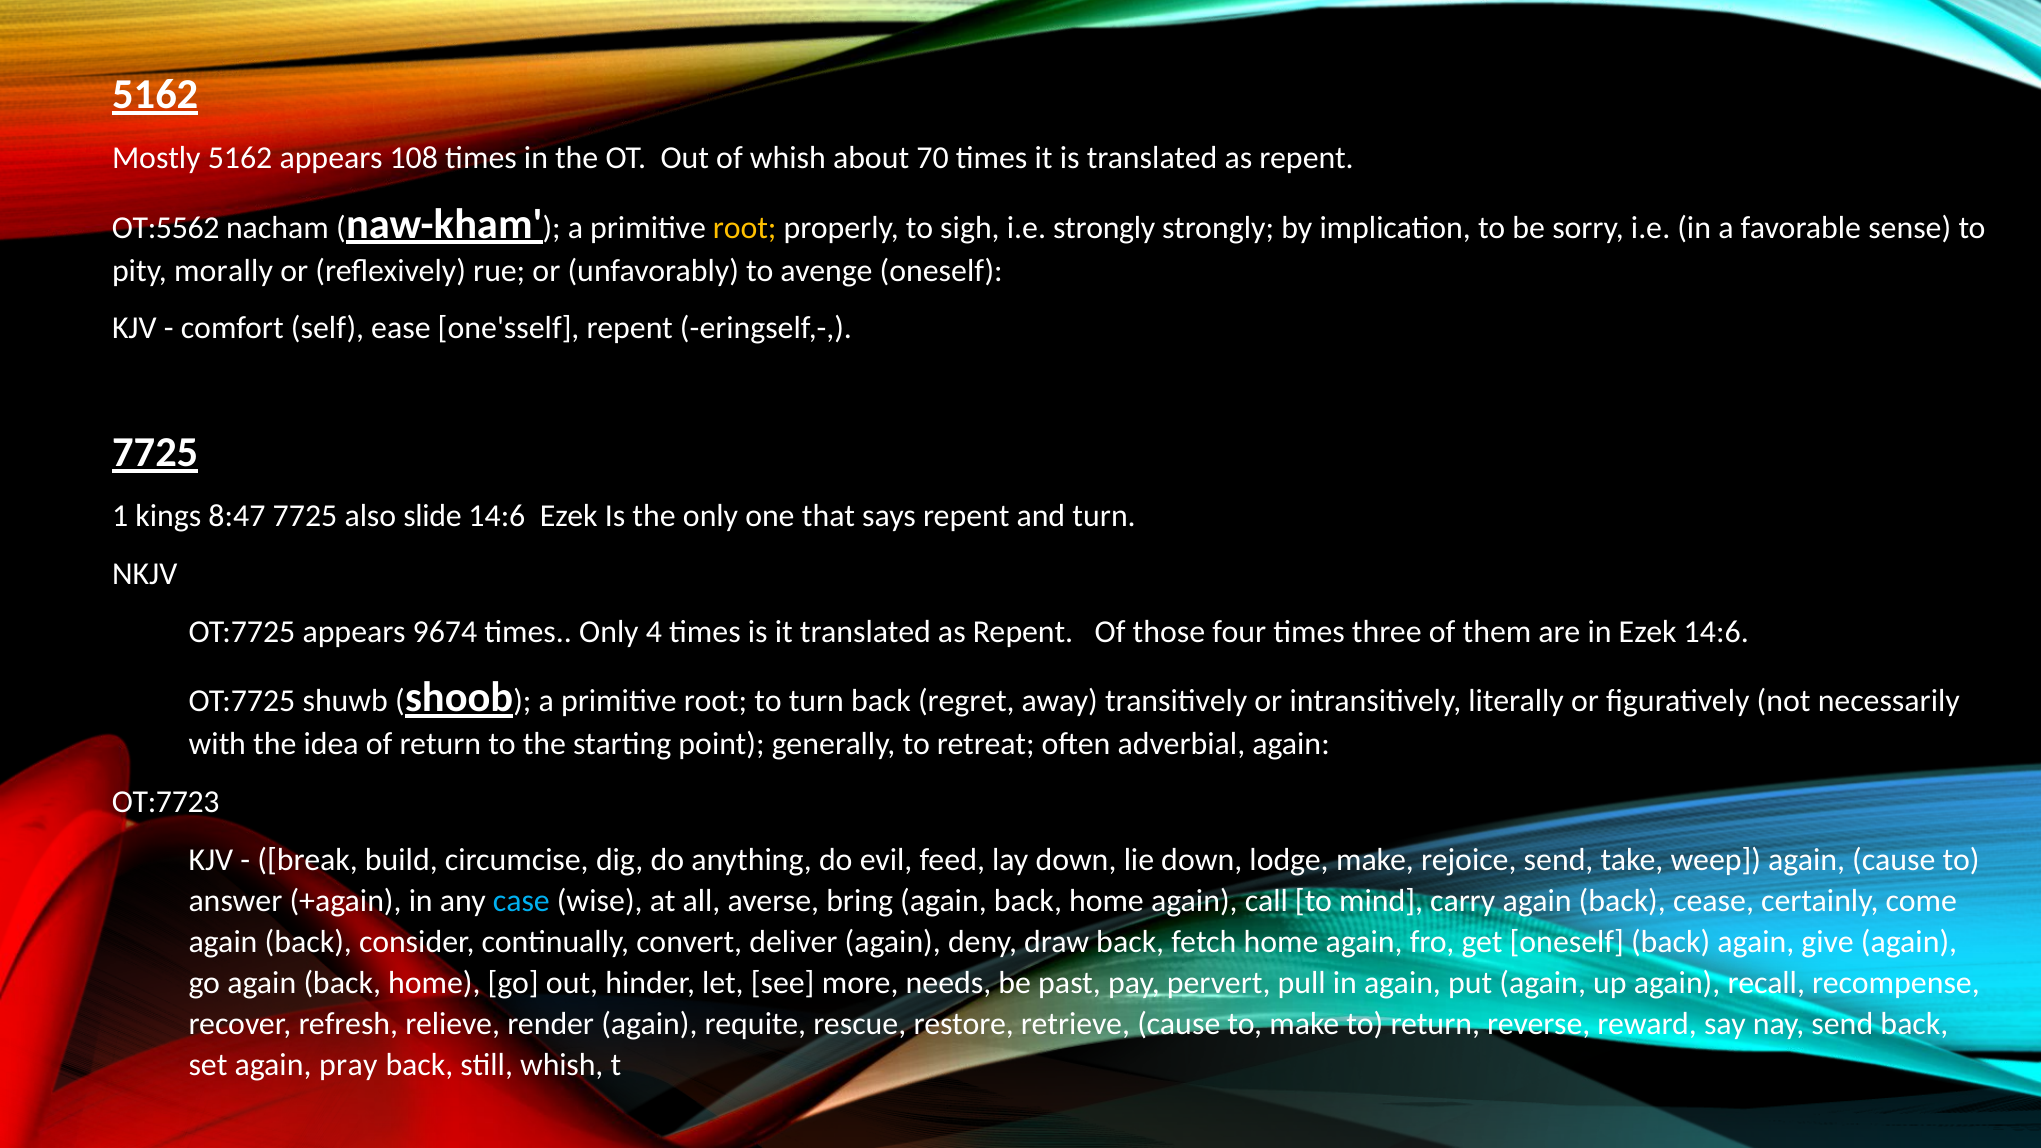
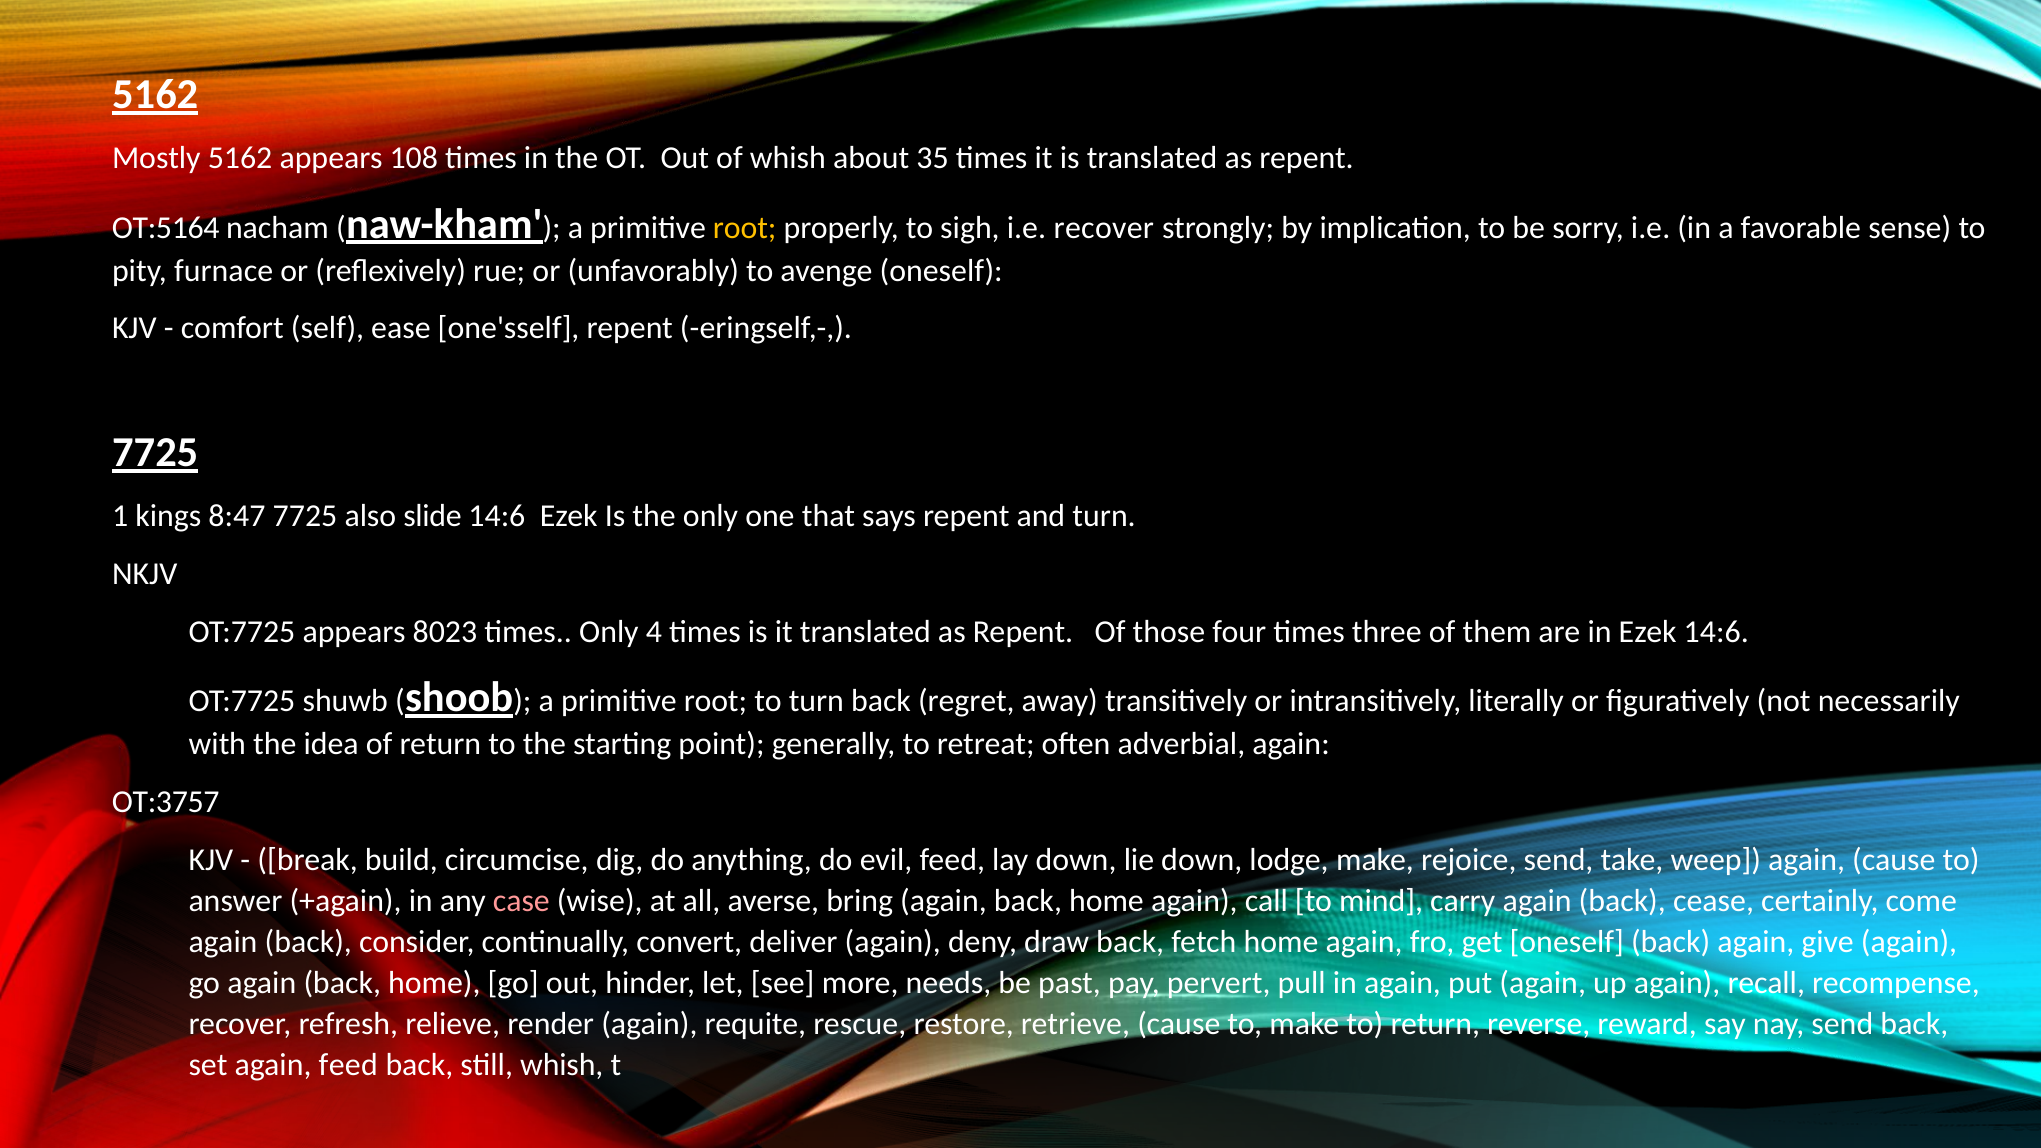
70: 70 -> 35
OT:5562: OT:5562 -> OT:5164
i.e strongly: strongly -> recover
morally: morally -> furnace
9674: 9674 -> 8023
OT:7723: OT:7723 -> OT:3757
case colour: light blue -> pink
again pray: pray -> feed
